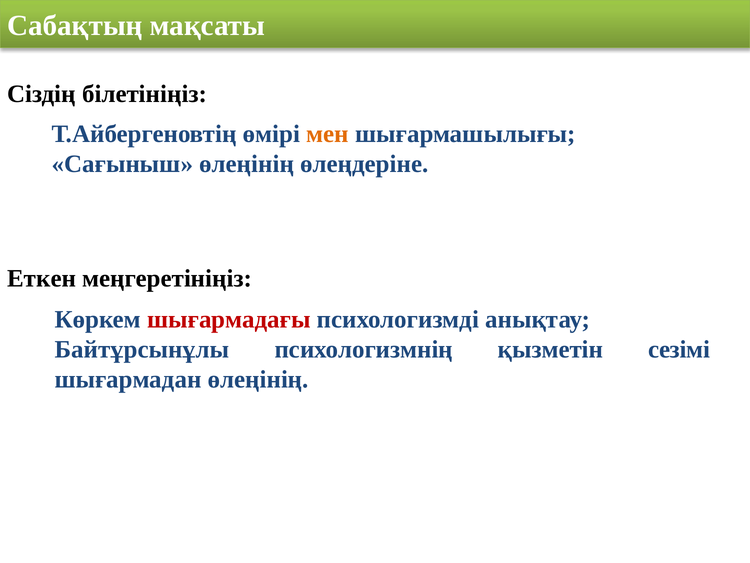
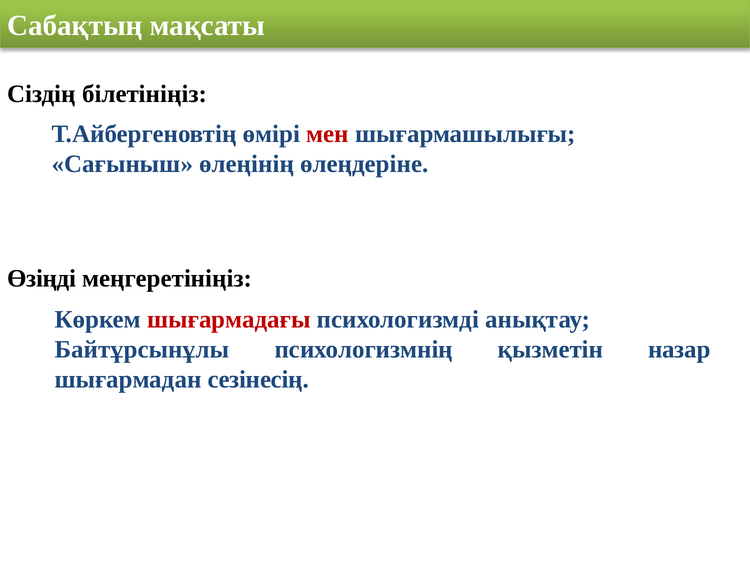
мен colour: orange -> red
Еткен: Еткен -> Өзіңді
сезімі: сезімі -> назар
шығармадан өлеңінің: өлеңінің -> сезінесің
